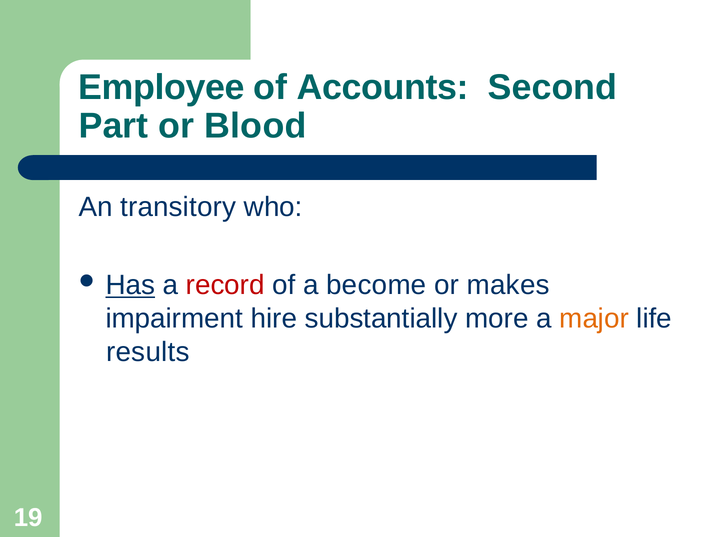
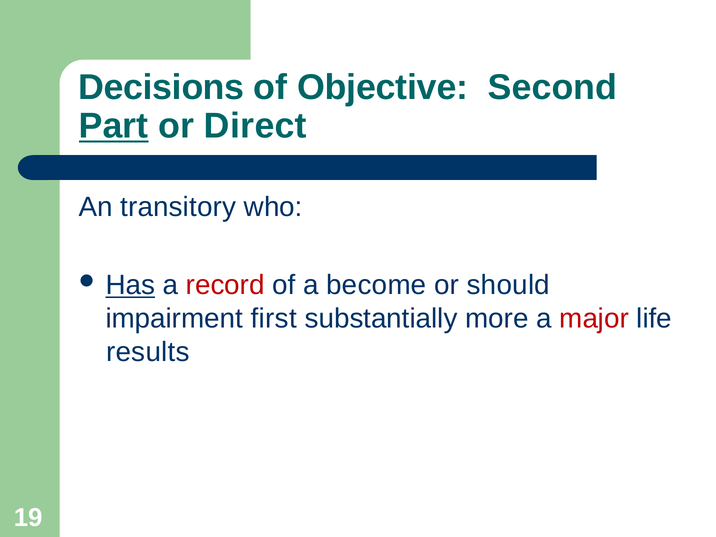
Employee: Employee -> Decisions
Accounts: Accounts -> Objective
Part underline: none -> present
Blood: Blood -> Direct
makes: makes -> should
hire: hire -> first
major colour: orange -> red
